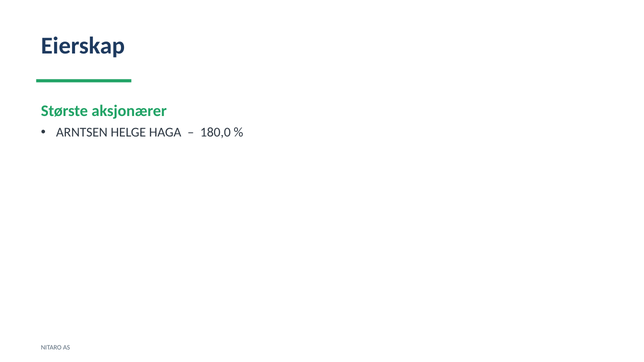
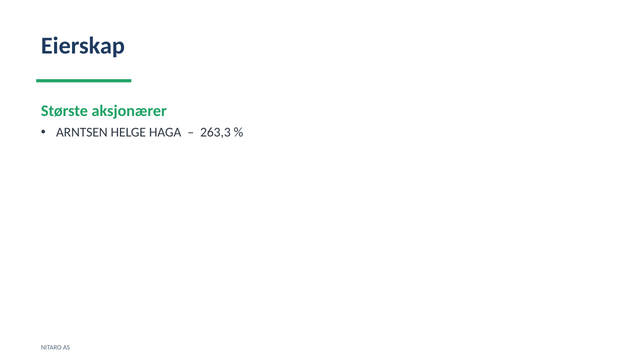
180,0: 180,0 -> 263,3
